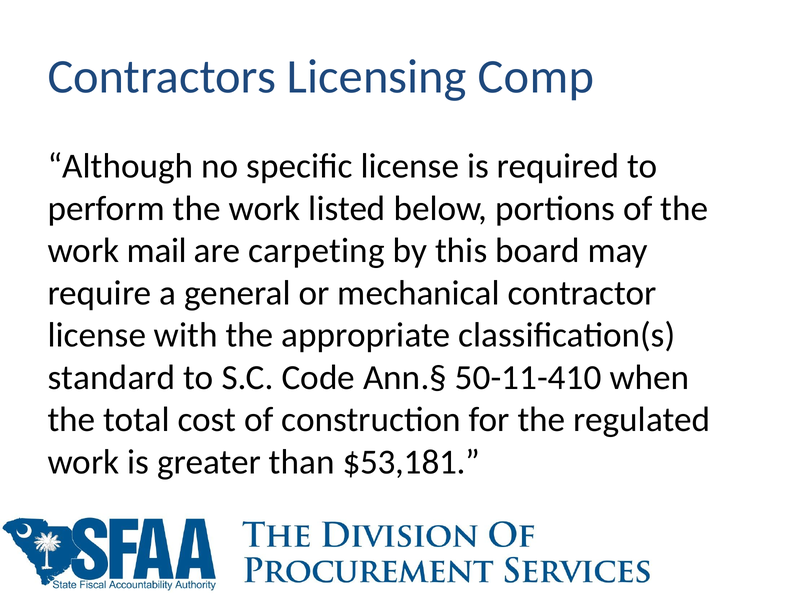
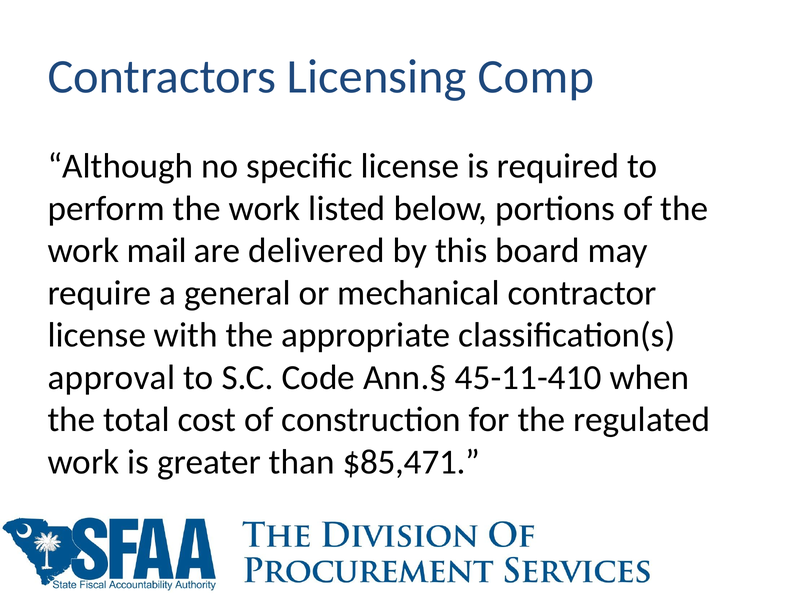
carpeting: carpeting -> delivered
standard: standard -> approval
50-11-410: 50-11-410 -> 45-11-410
$53,181: $53,181 -> $85,471
